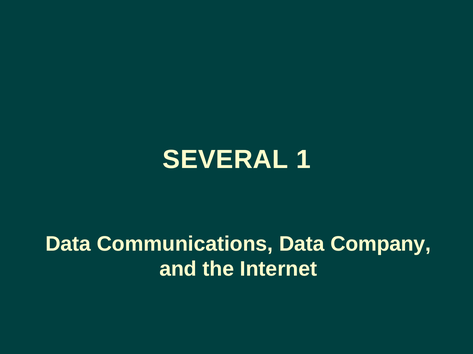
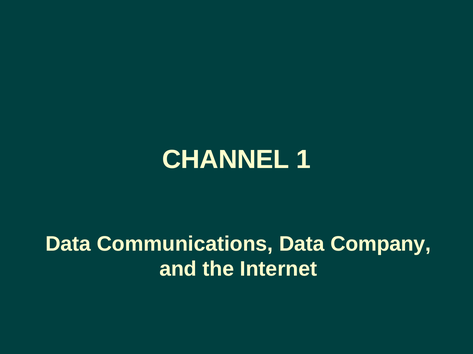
SEVERAL: SEVERAL -> CHANNEL
